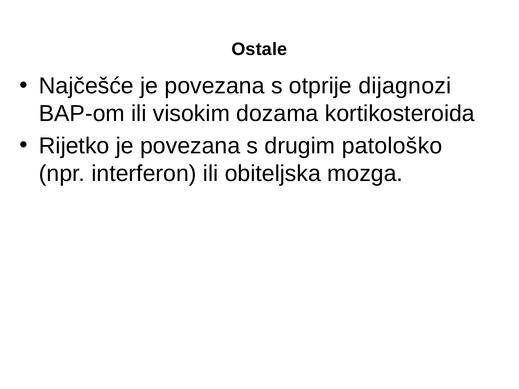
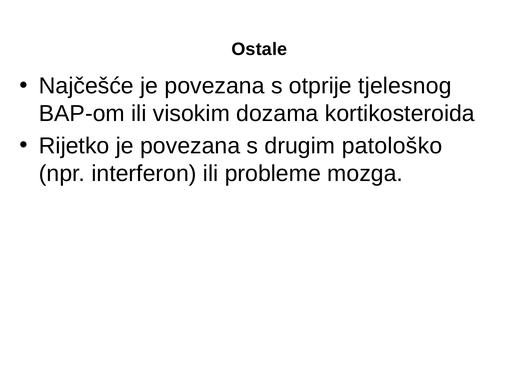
dijagnozi: dijagnozi -> tjelesnog
obiteljska: obiteljska -> probleme
